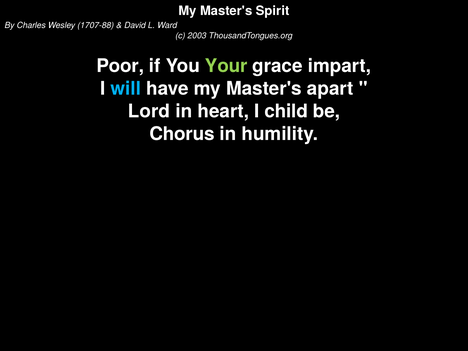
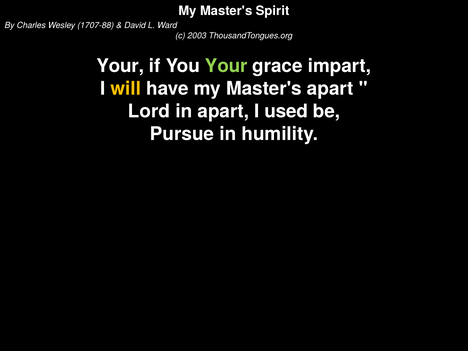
Poor at (120, 66): Poor -> Your
will colour: light blue -> yellow
in heart: heart -> apart
child: child -> used
Chorus: Chorus -> Pursue
